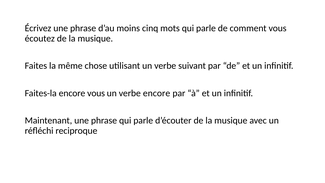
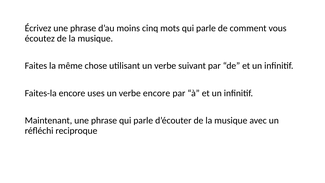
encore vous: vous -> uses
